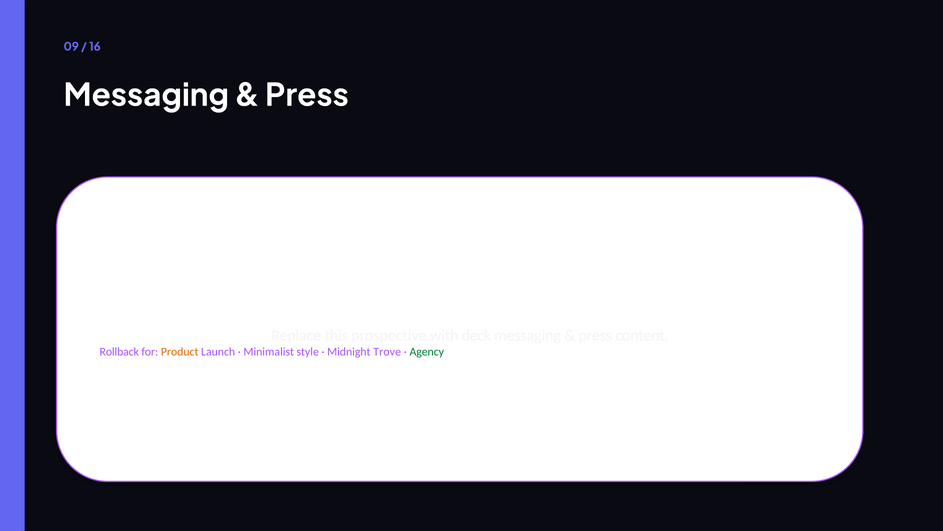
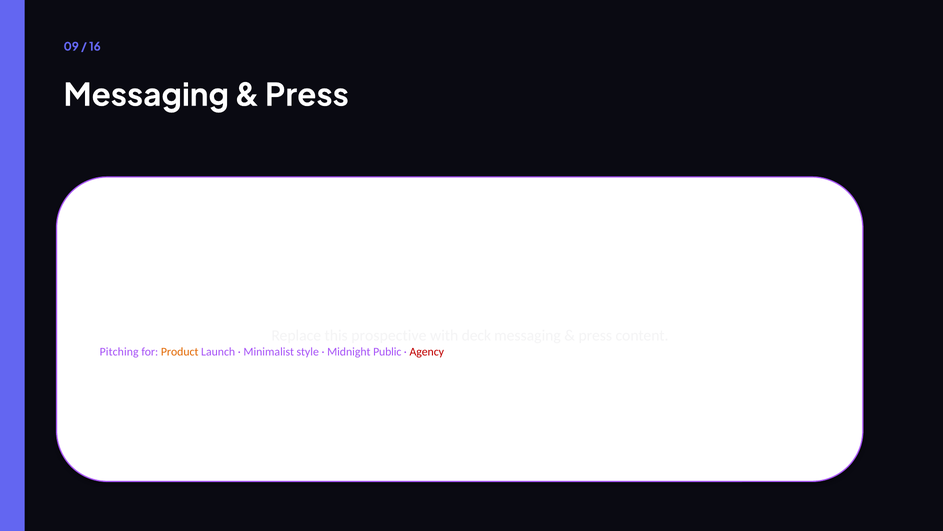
Rollback: Rollback -> Pitching
Trove: Trove -> Public
Agency colour: green -> red
